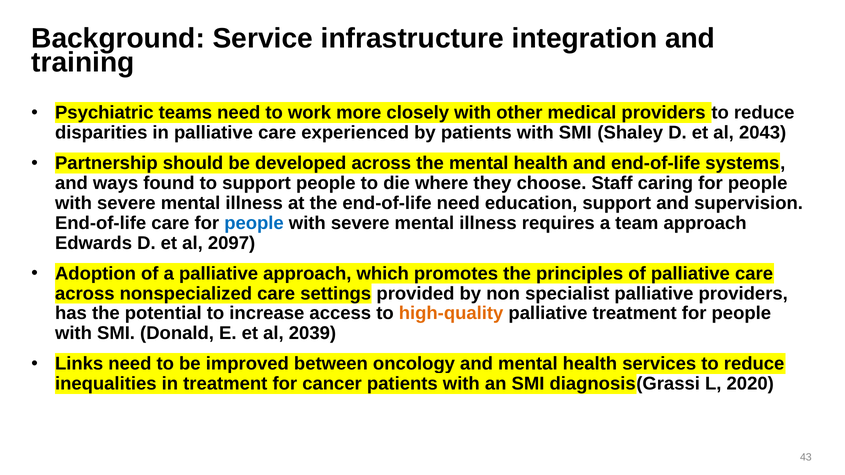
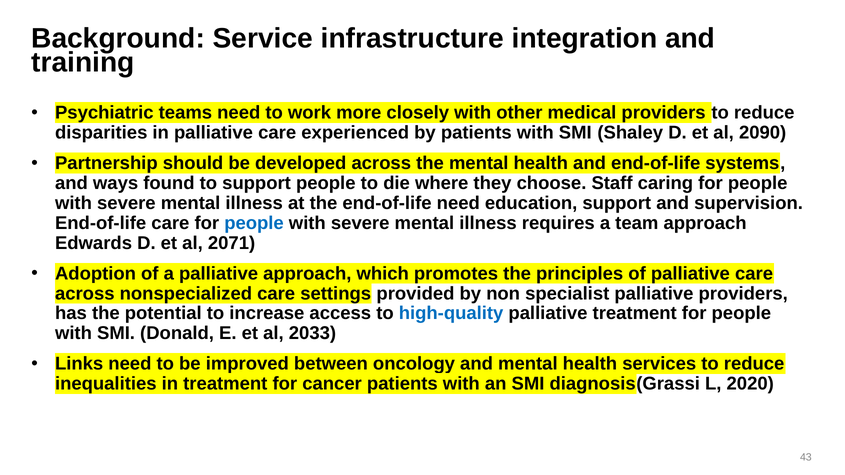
2043: 2043 -> 2090
2097: 2097 -> 2071
high-quality colour: orange -> blue
2039: 2039 -> 2033
